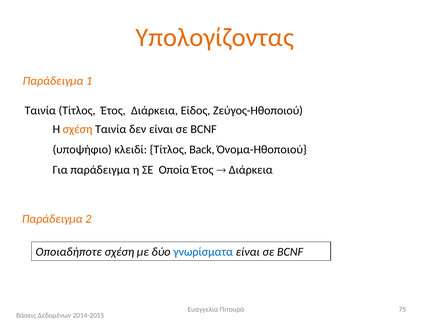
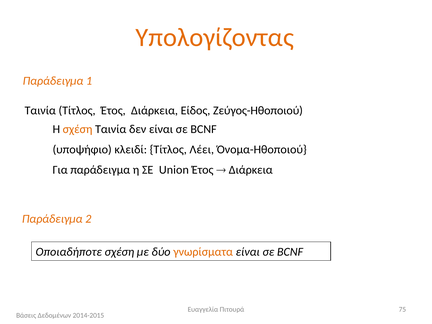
Back: Back -> Λέει
Οποία: Οποία -> Union
γνωρίσματα colour: blue -> orange
